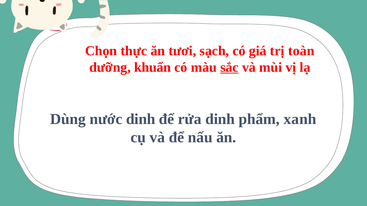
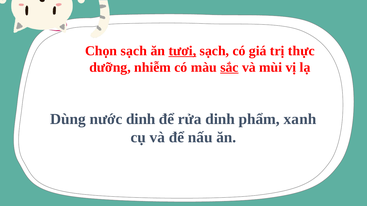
Chọn thực: thực -> sạch
tươi underline: none -> present
toàn: toàn -> thực
khuẩn: khuẩn -> nhiễm
